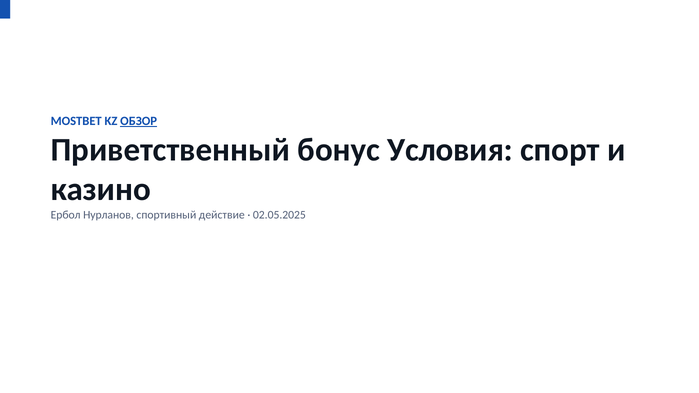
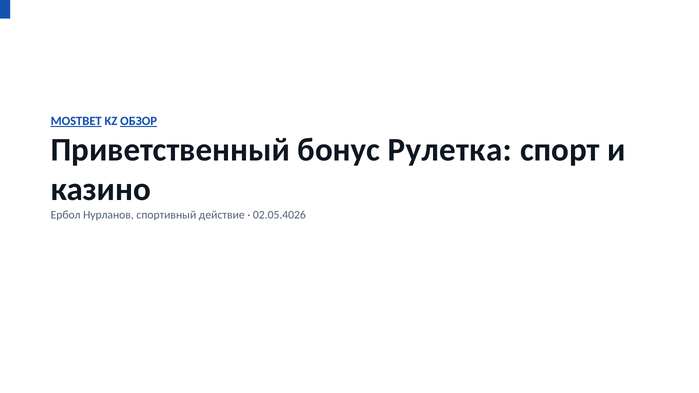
MOSTBET underline: none -> present
Условия: Условия -> Рулетка
02.05.2025: 02.05.2025 -> 02.05.4026
